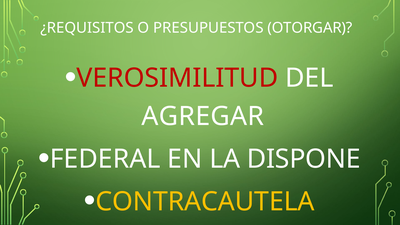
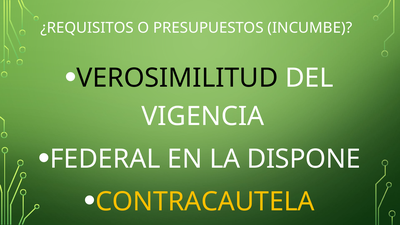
OTORGAR: OTORGAR -> INCUMBE
VEROSIMILITUD colour: red -> black
AGREGAR: AGREGAR -> VIGENCIA
